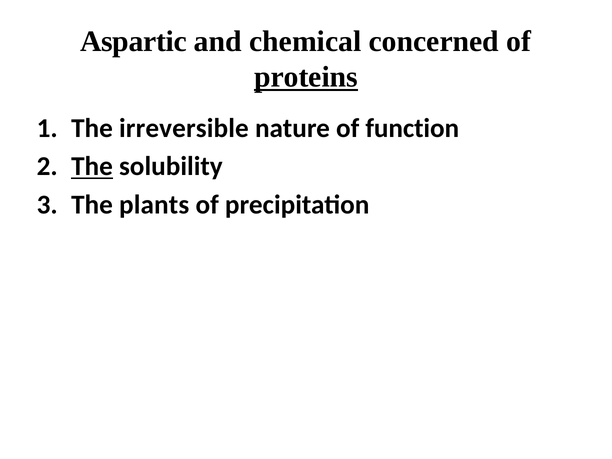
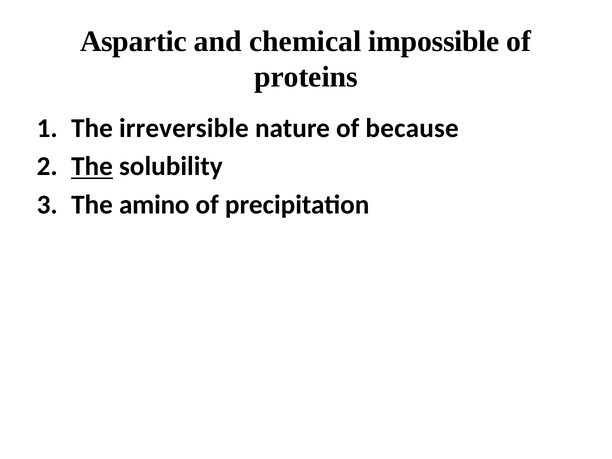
concerned: concerned -> impossible
proteins underline: present -> none
function: function -> because
plants: plants -> amino
